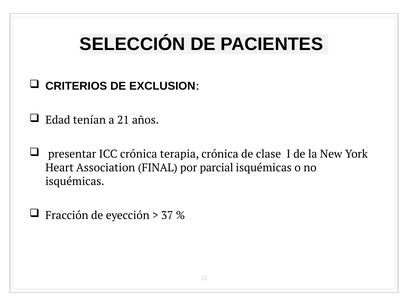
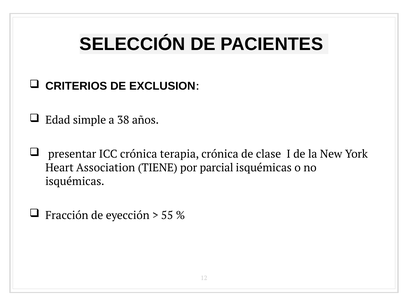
tenían: tenían -> simple
21: 21 -> 38
FINAL: FINAL -> TIENE
37: 37 -> 55
